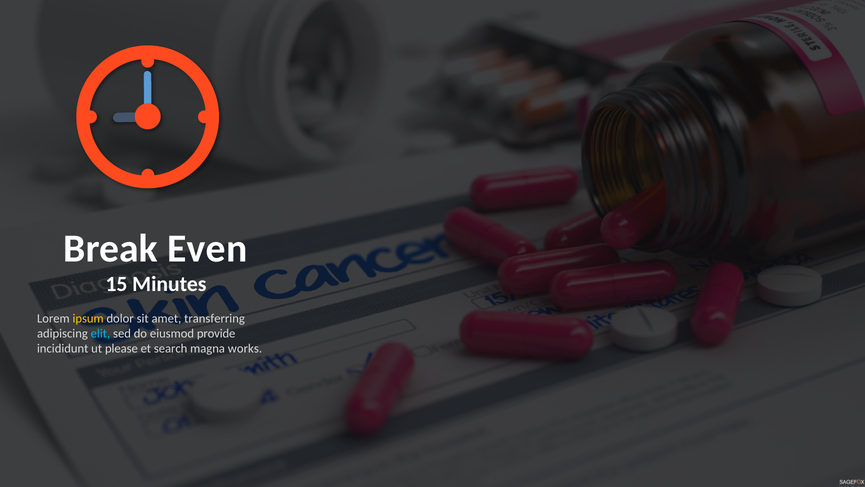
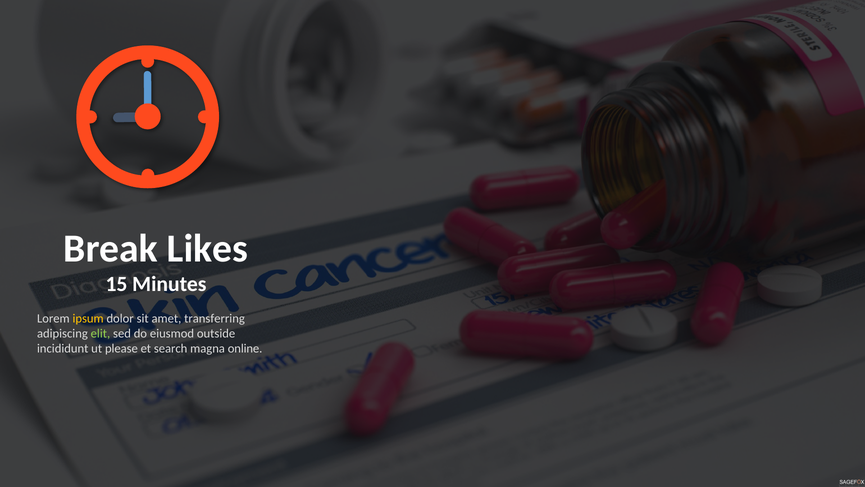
Even: Even -> Likes
elit colour: light blue -> light green
provide: provide -> outside
works: works -> online
